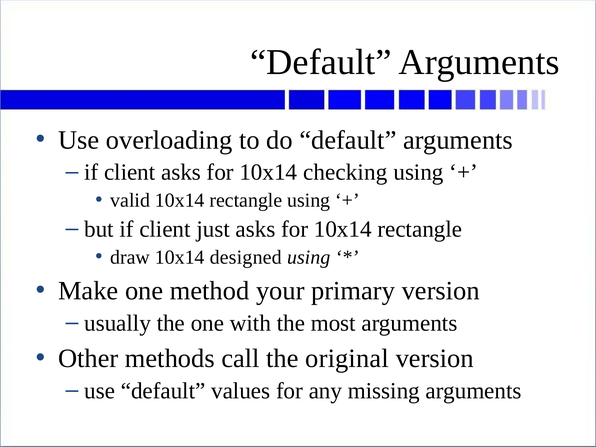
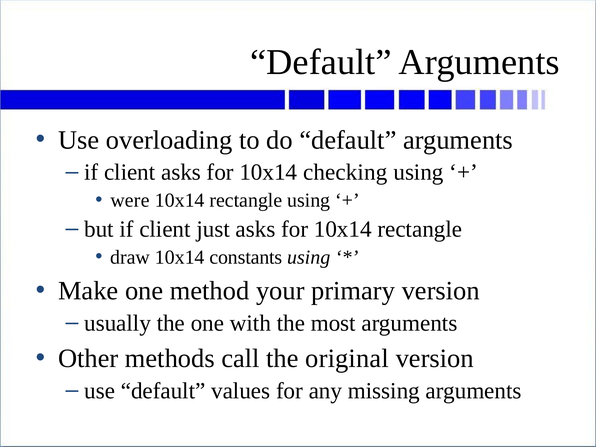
valid: valid -> were
designed: designed -> constants
